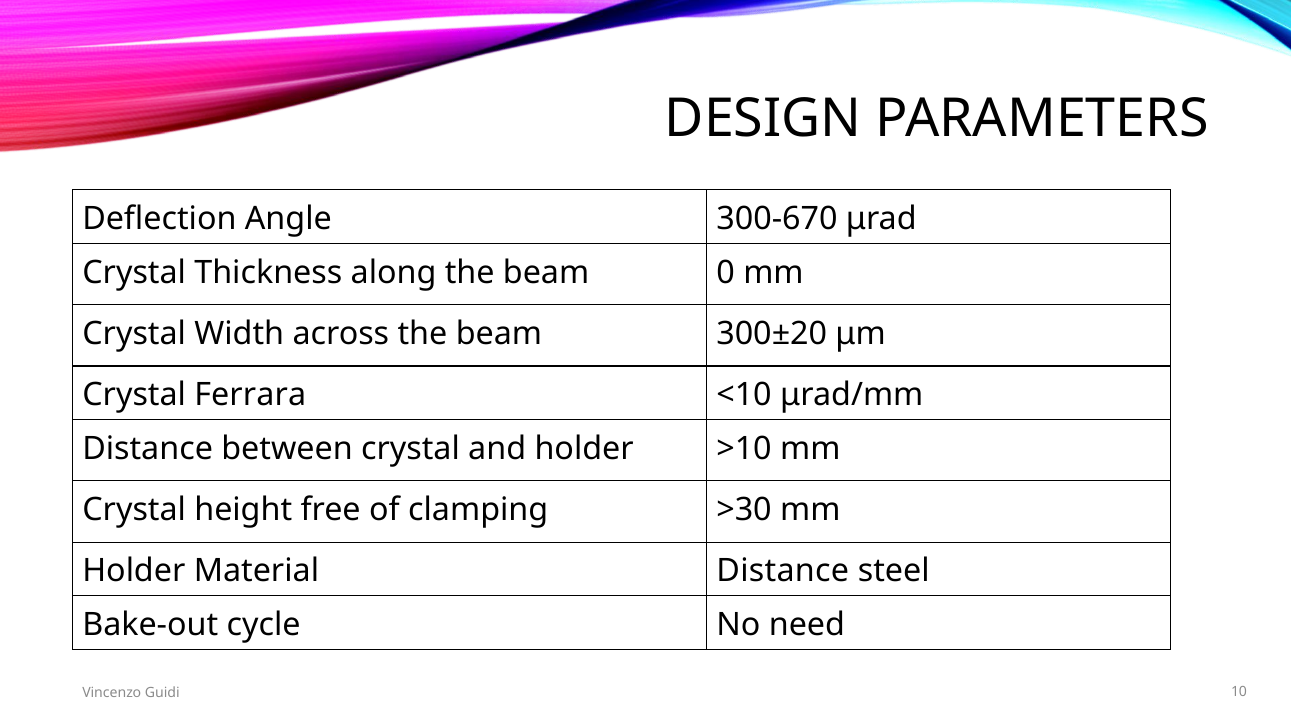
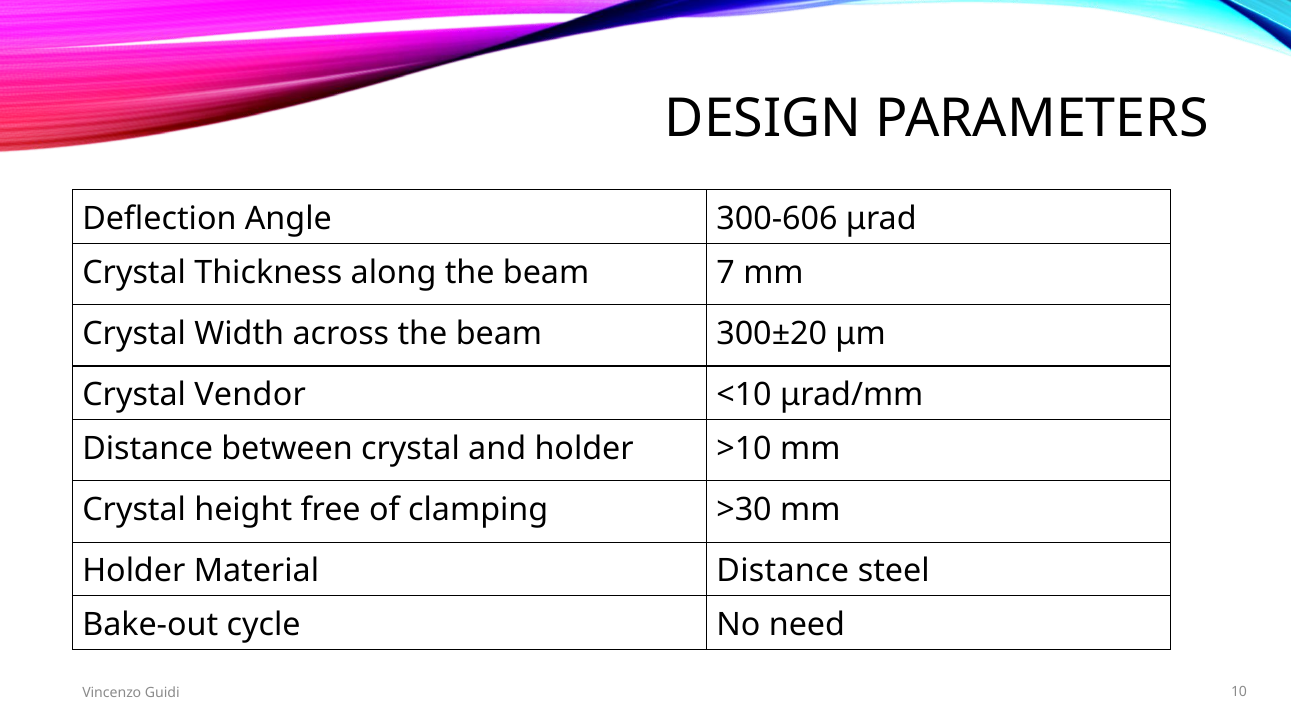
300-670: 300-670 -> 300-606
0: 0 -> 7
Ferrara: Ferrara -> Vendor
